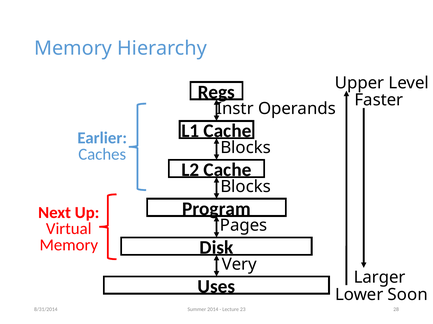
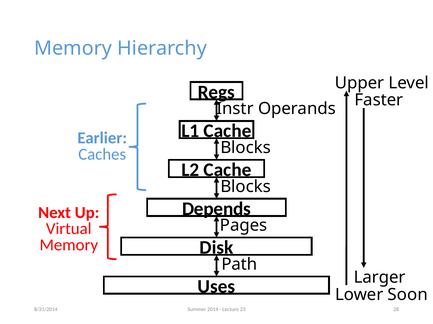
Program: Program -> Depends
Very: Very -> Path
